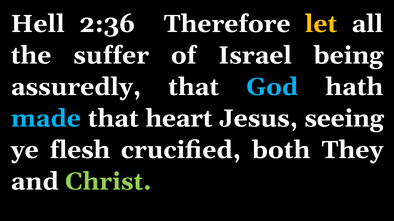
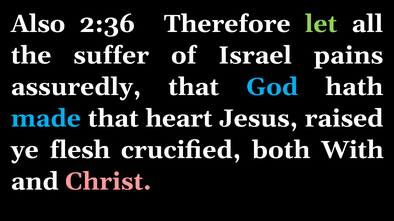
Hell: Hell -> Also
let colour: yellow -> light green
being: being -> pains
seeing: seeing -> raised
They: They -> With
Christ colour: light green -> pink
